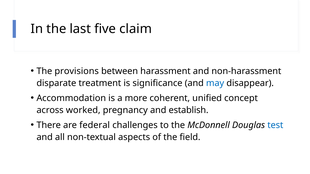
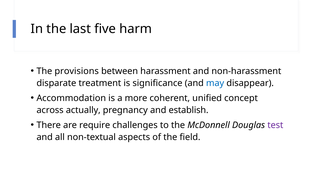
claim: claim -> harm
worked: worked -> actually
federal: federal -> require
test colour: blue -> purple
